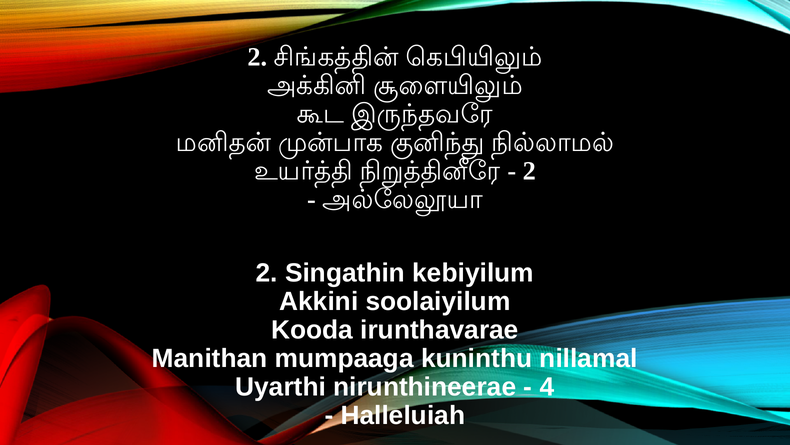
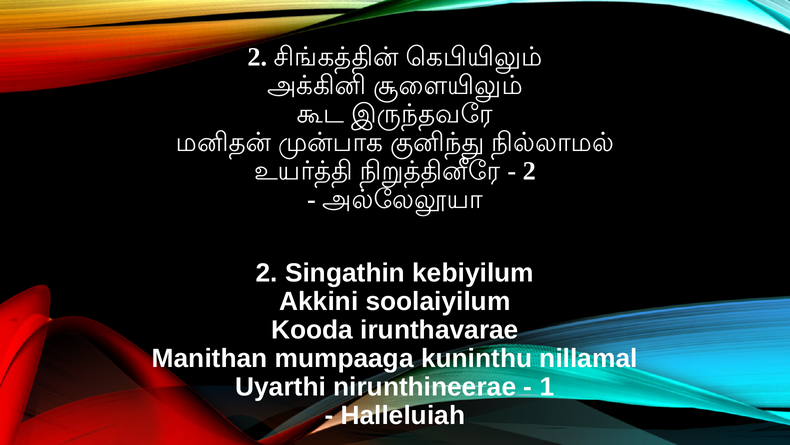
4: 4 -> 1
